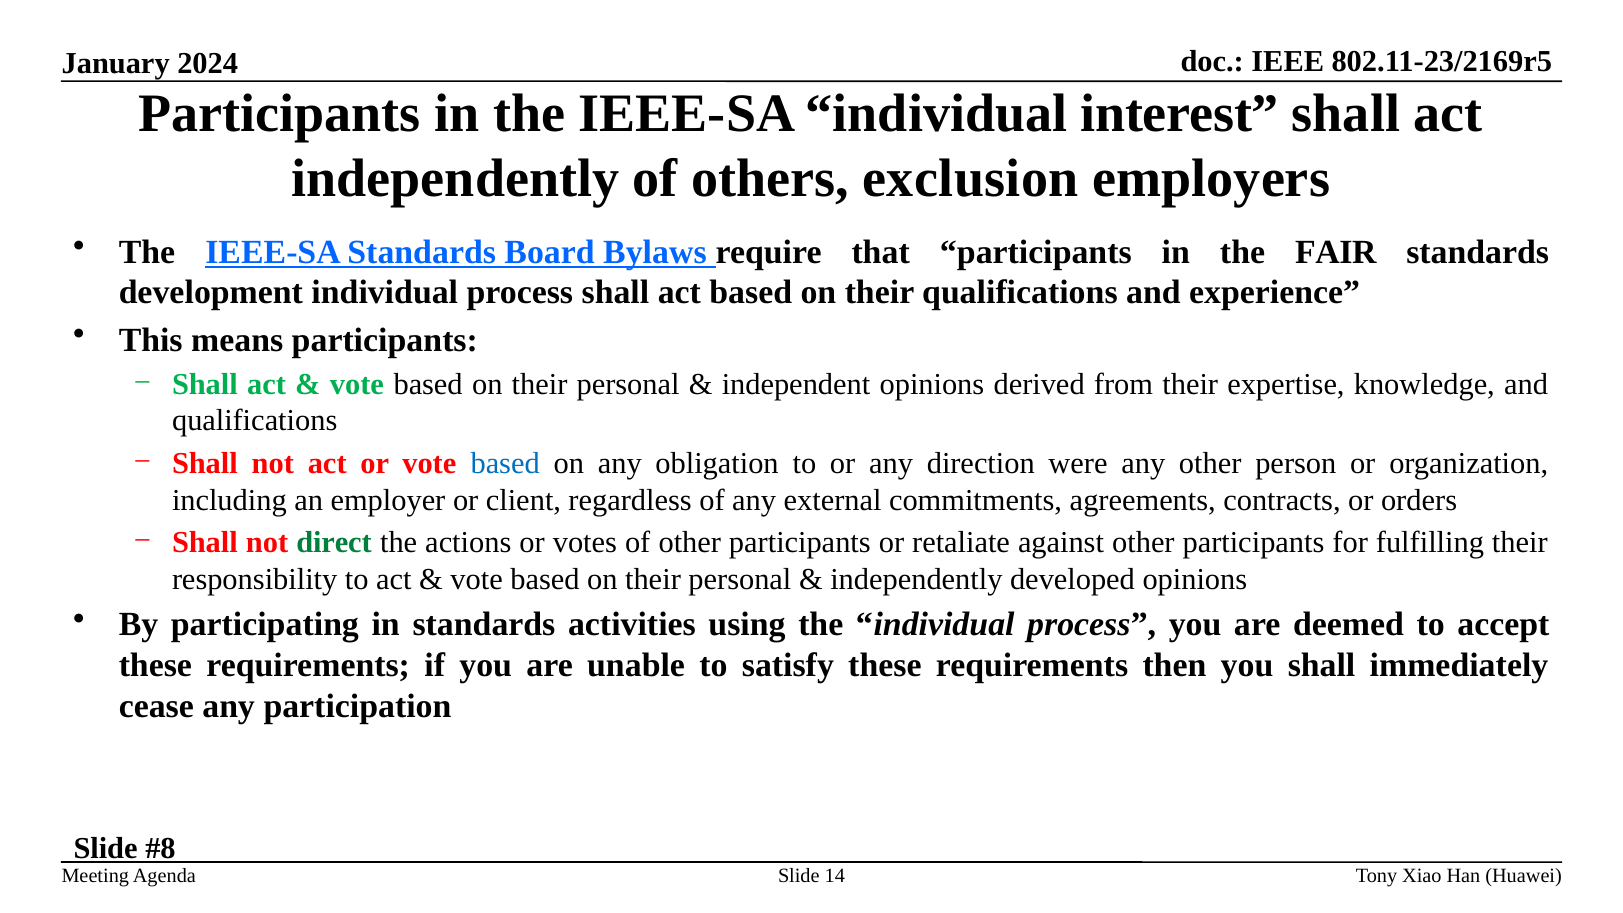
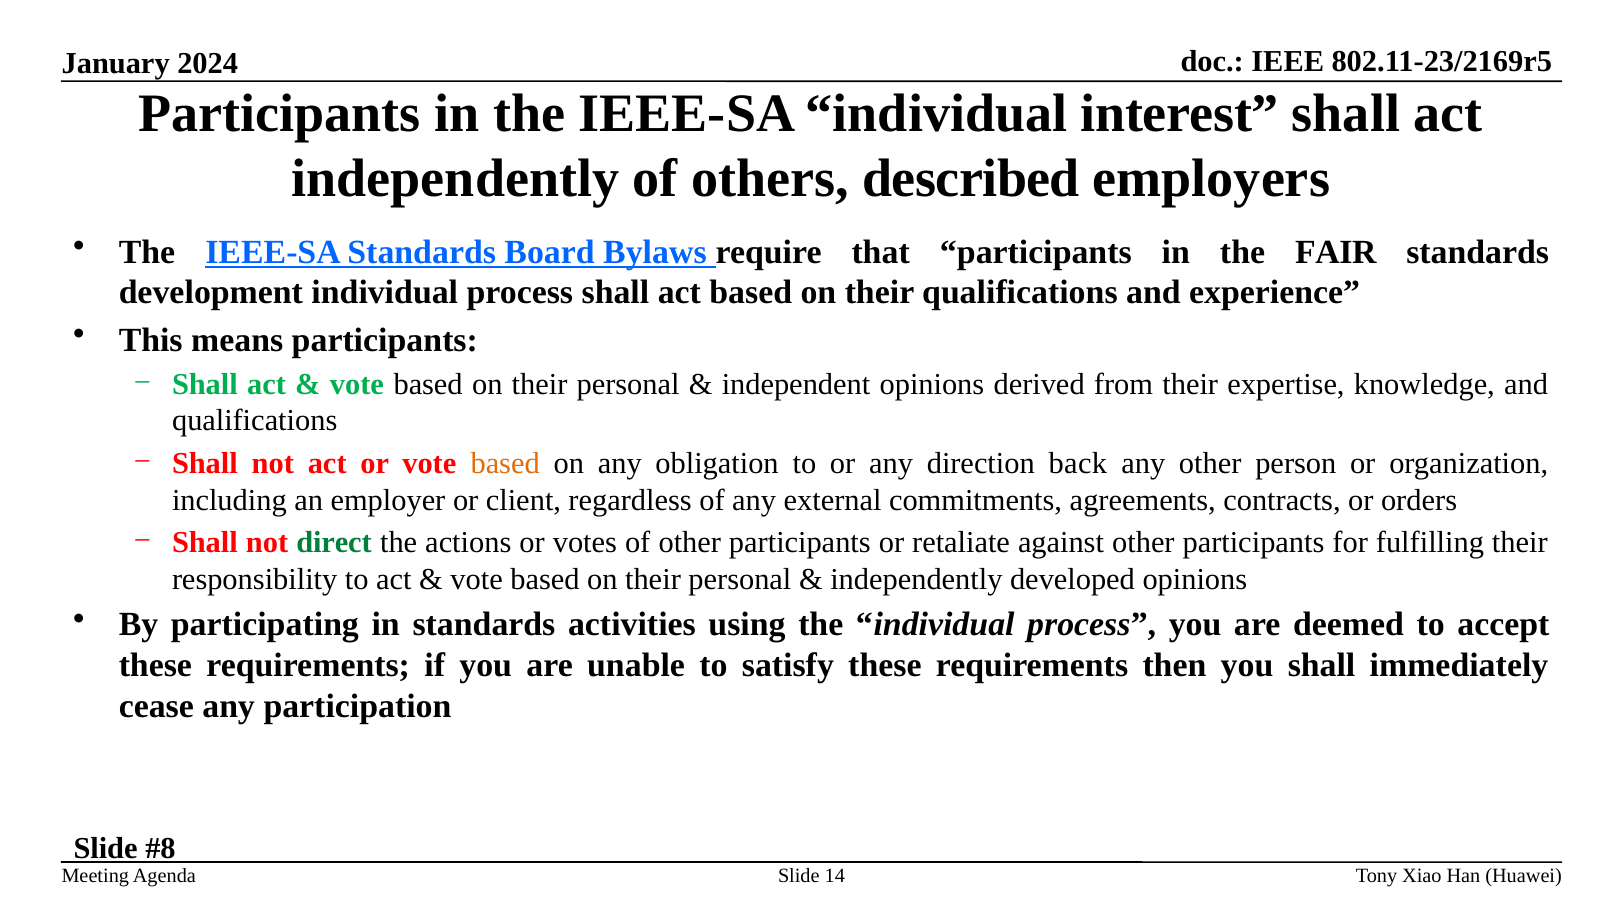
exclusion: exclusion -> described
based at (505, 463) colour: blue -> orange
were: were -> back
